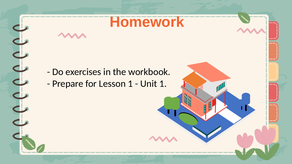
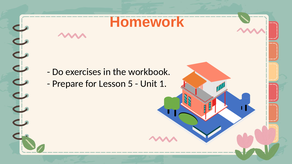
Lesson 1: 1 -> 5
